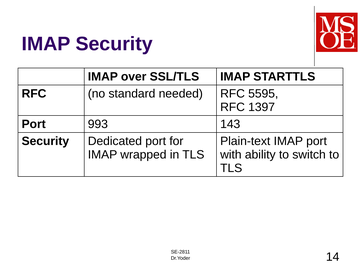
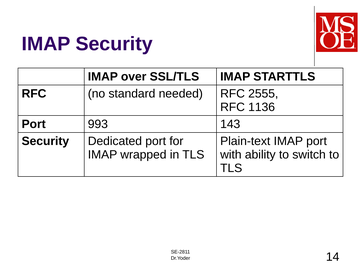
5595: 5595 -> 2555
1397: 1397 -> 1136
